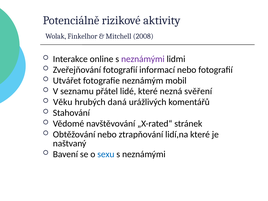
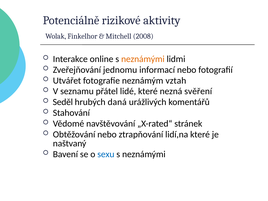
neznámými at (143, 59) colour: purple -> orange
Zveřejňování fotografií: fotografií -> jednomu
mobil: mobil -> vztah
Věku: Věku -> Seděl
